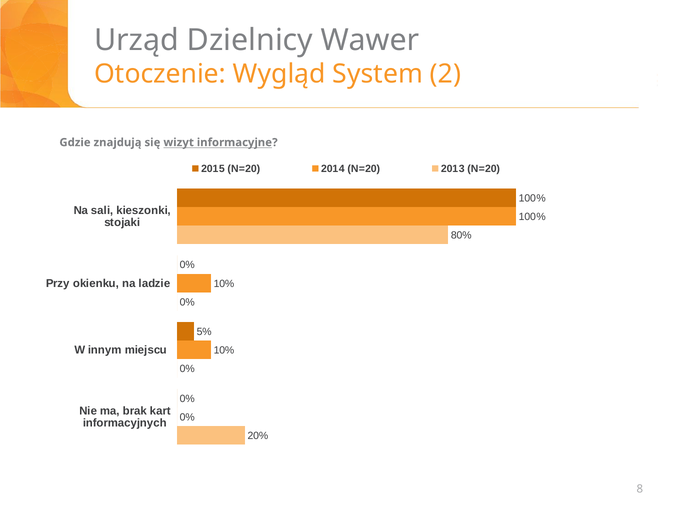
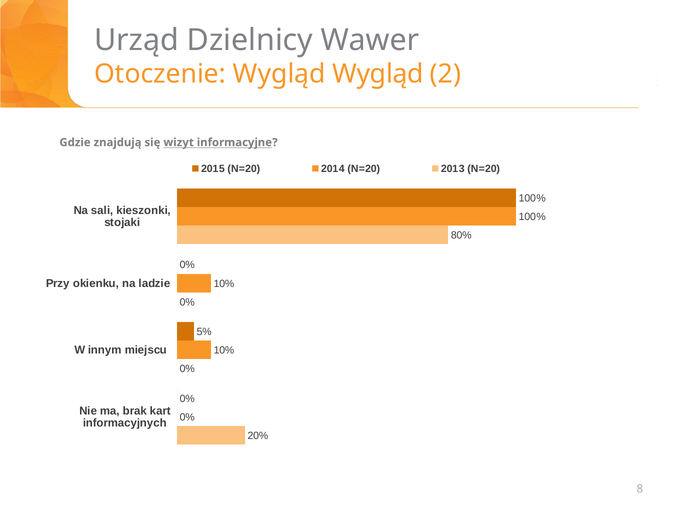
System at (378, 74): System -> Wygląd
